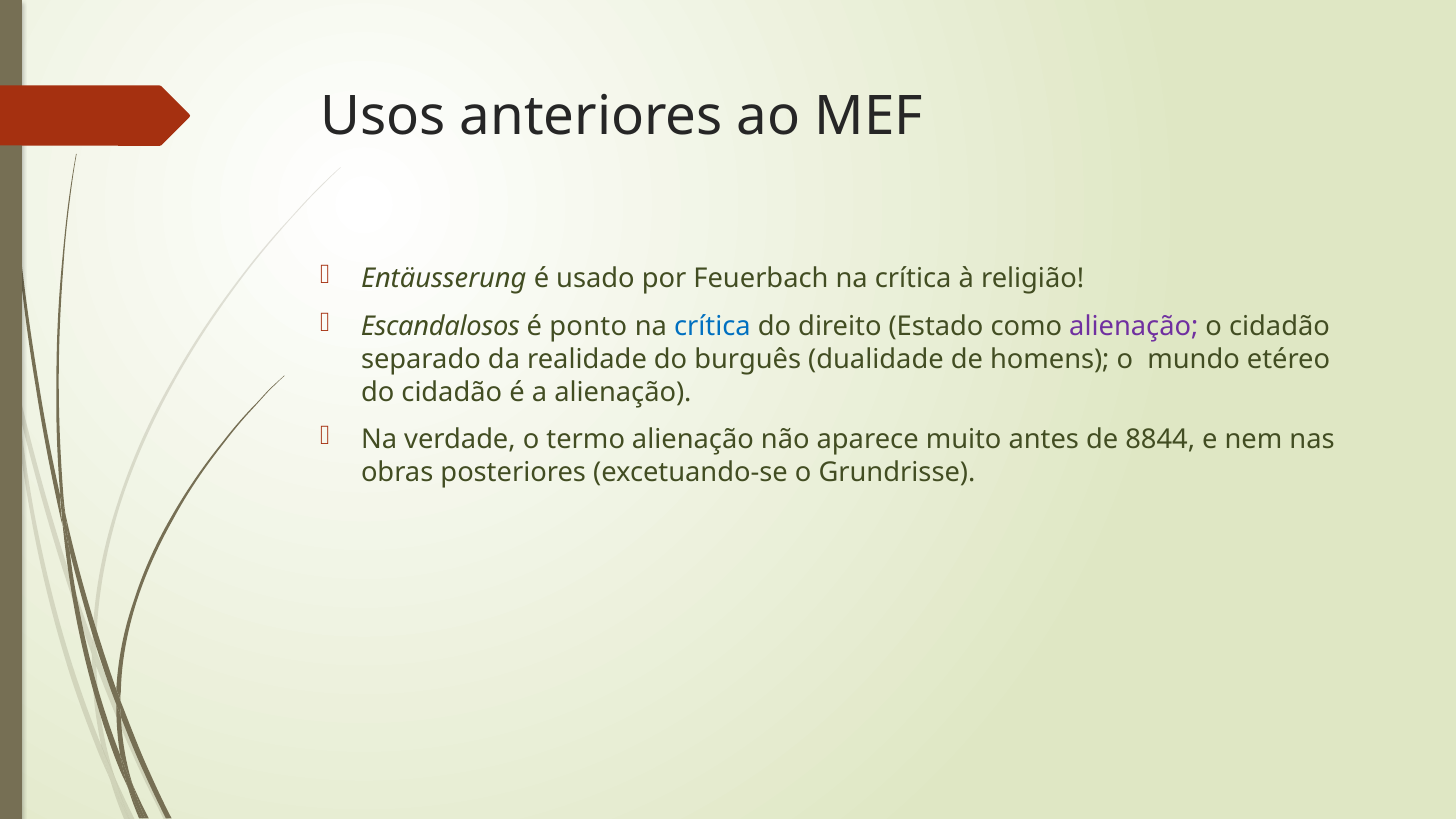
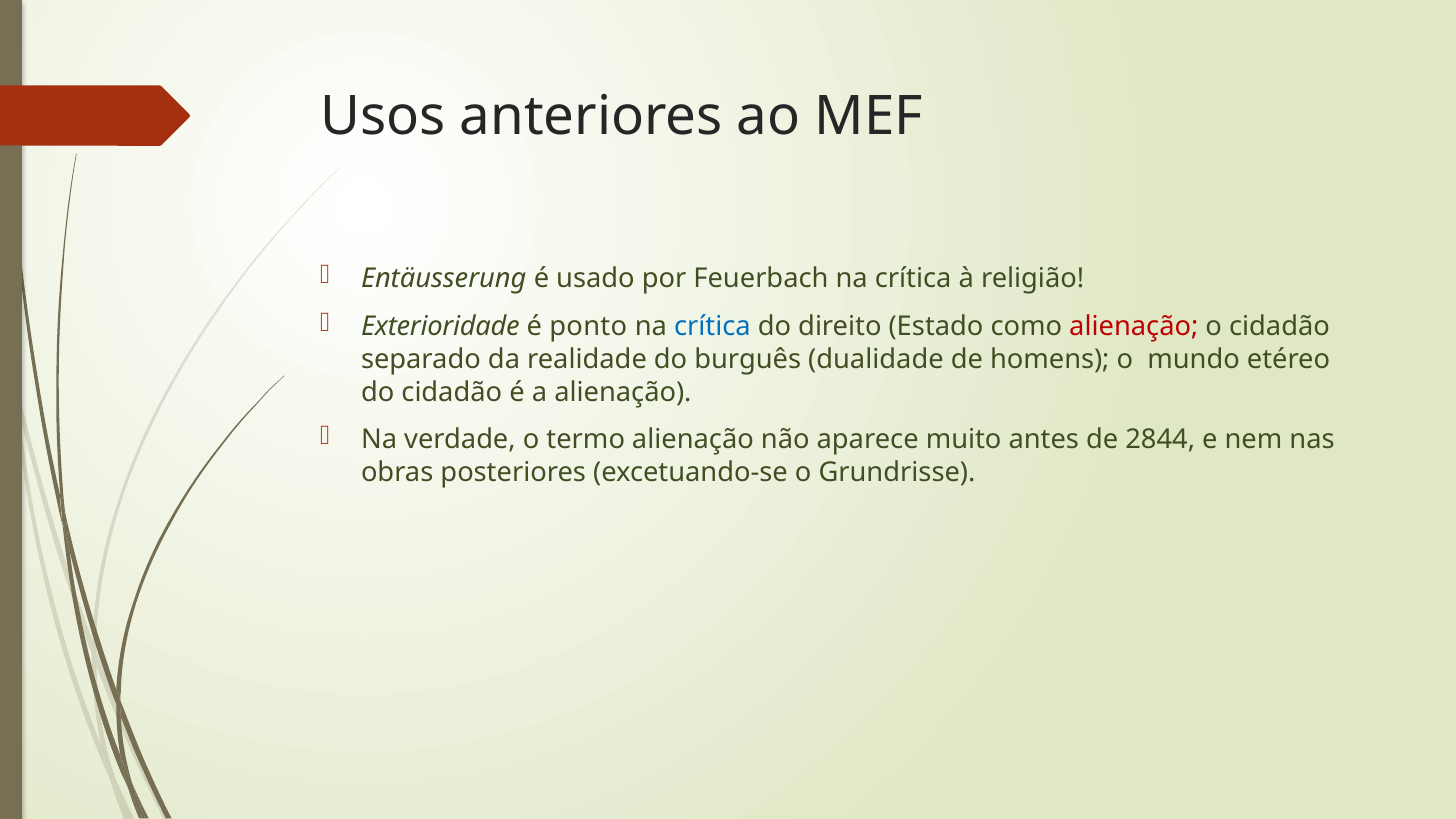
Escandalosos: Escandalosos -> Exterioridade
alienação at (1134, 326) colour: purple -> red
8844: 8844 -> 2844
